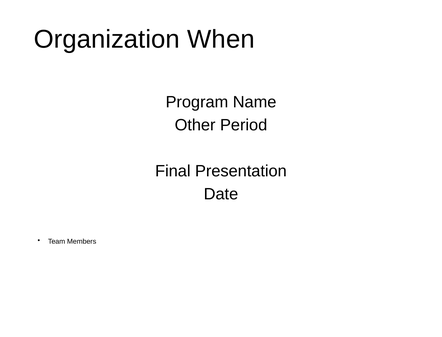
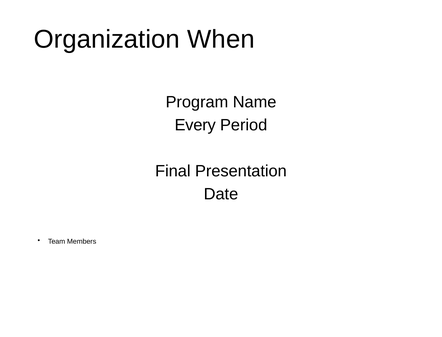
Other: Other -> Every
